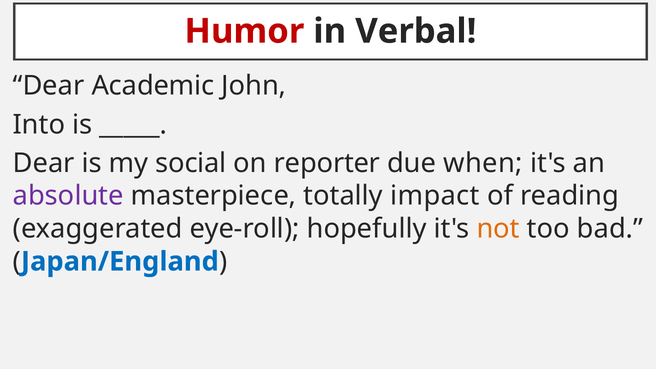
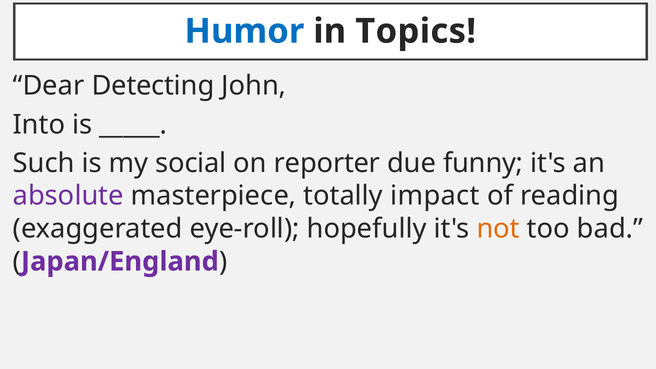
Humor colour: red -> blue
Verbal: Verbal -> Topics
Academic: Academic -> Detecting
Dear at (44, 163): Dear -> Such
when: when -> funny
Japan/England colour: blue -> purple
